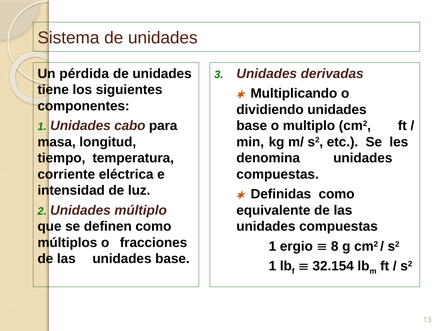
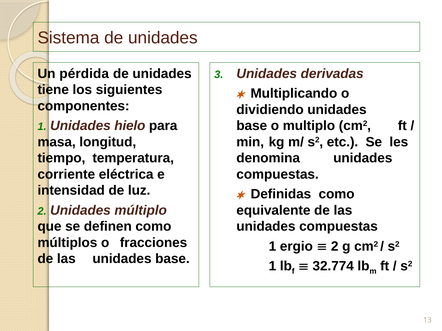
cabo: cabo -> hielo
8 at (335, 247): 8 -> 2
32.154: 32.154 -> 32.774
